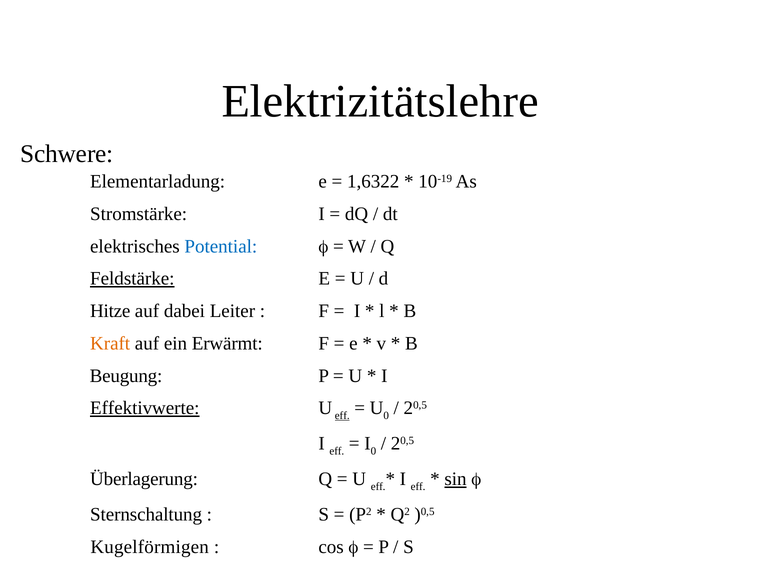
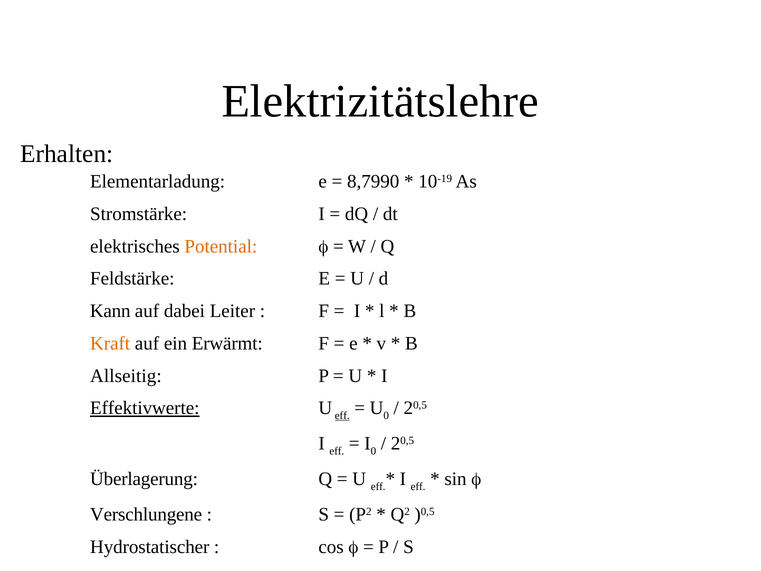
Schwere: Schwere -> Erhalten
1,6322: 1,6322 -> 8,7990
Potential colour: blue -> orange
Feldstärke underline: present -> none
Hitze: Hitze -> Kann
Beugung: Beugung -> Allseitig
sin underline: present -> none
Sternschaltung: Sternschaltung -> Verschlungene
Kugelförmigen: Kugelförmigen -> Hydrostatischer
